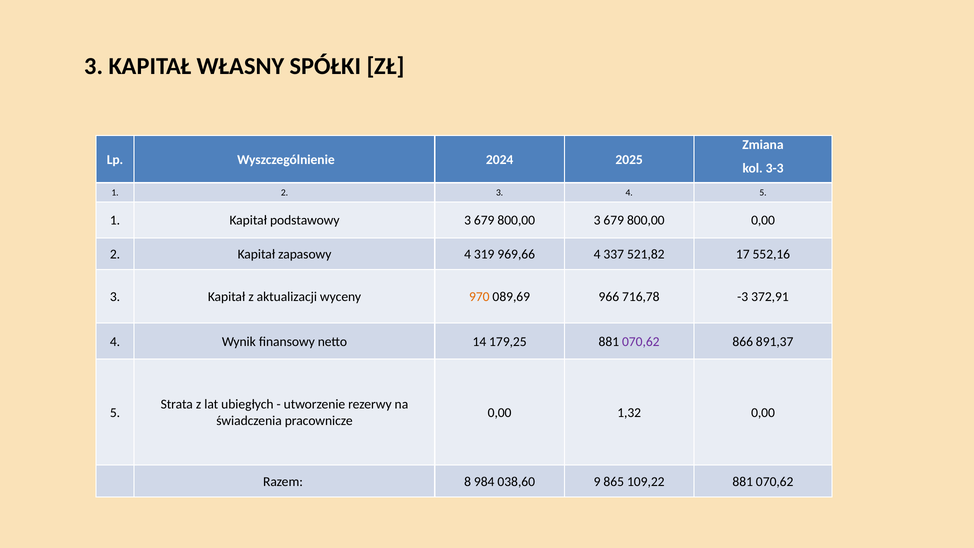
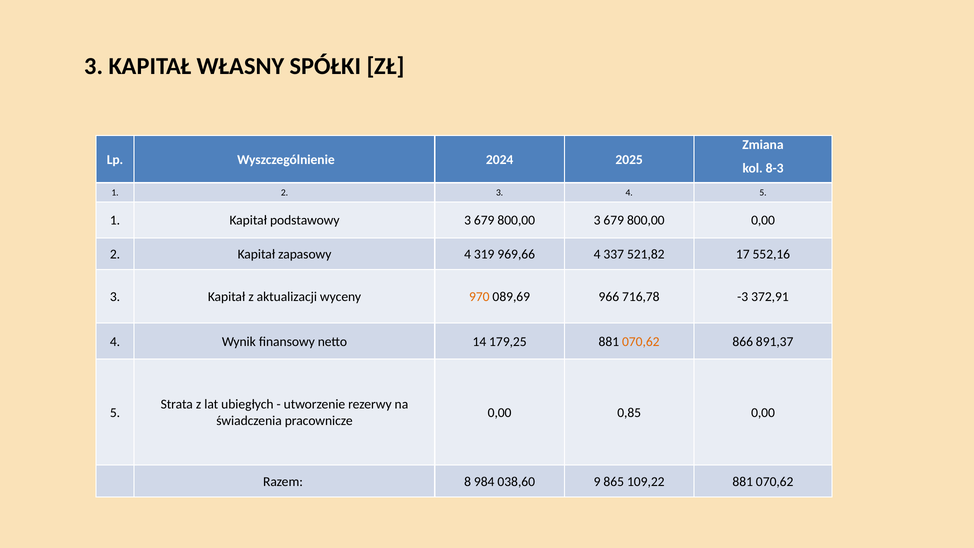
3-3: 3-3 -> 8-3
070,62 at (641, 342) colour: purple -> orange
1,32: 1,32 -> 0,85
